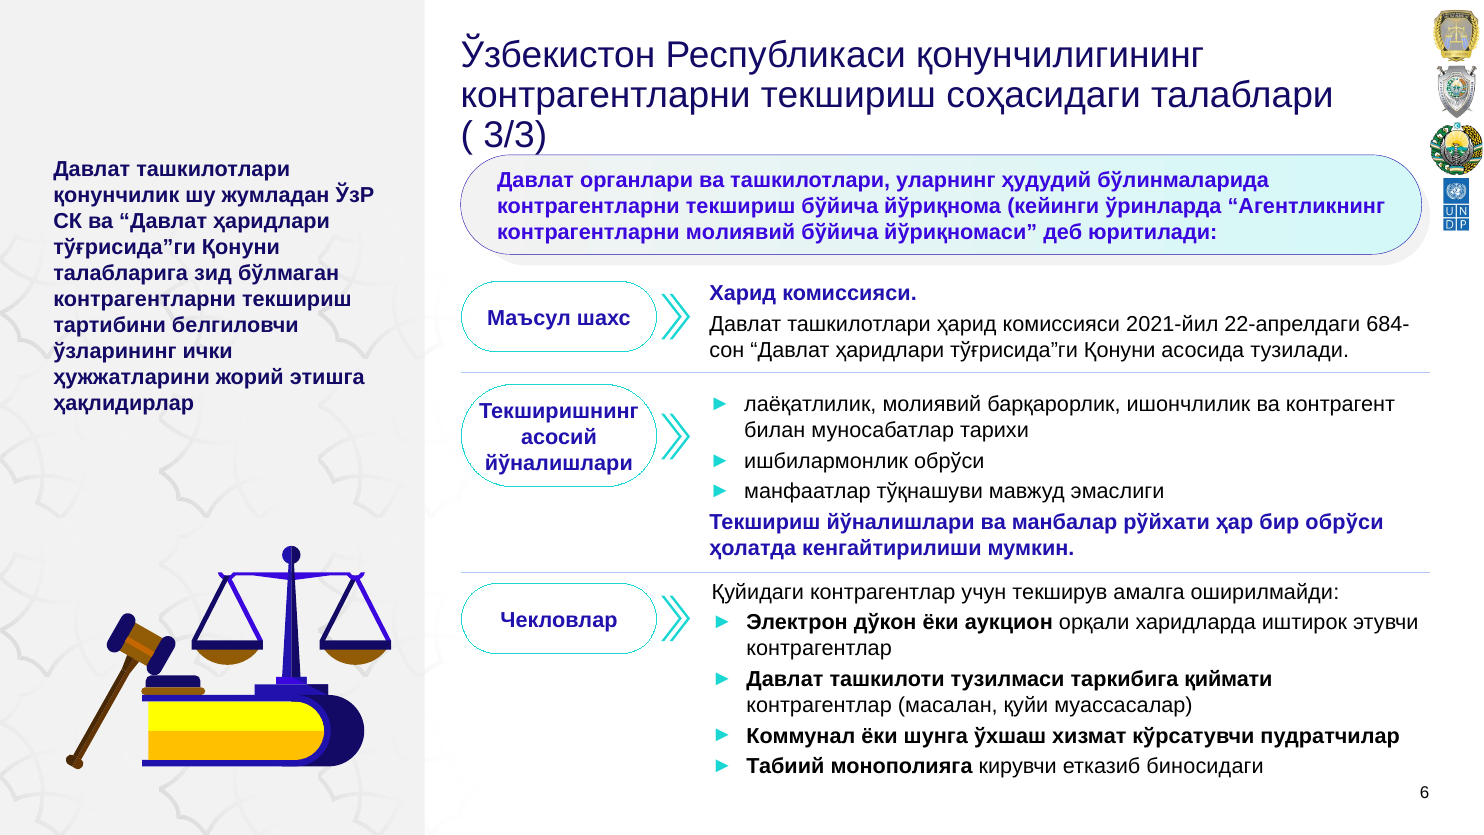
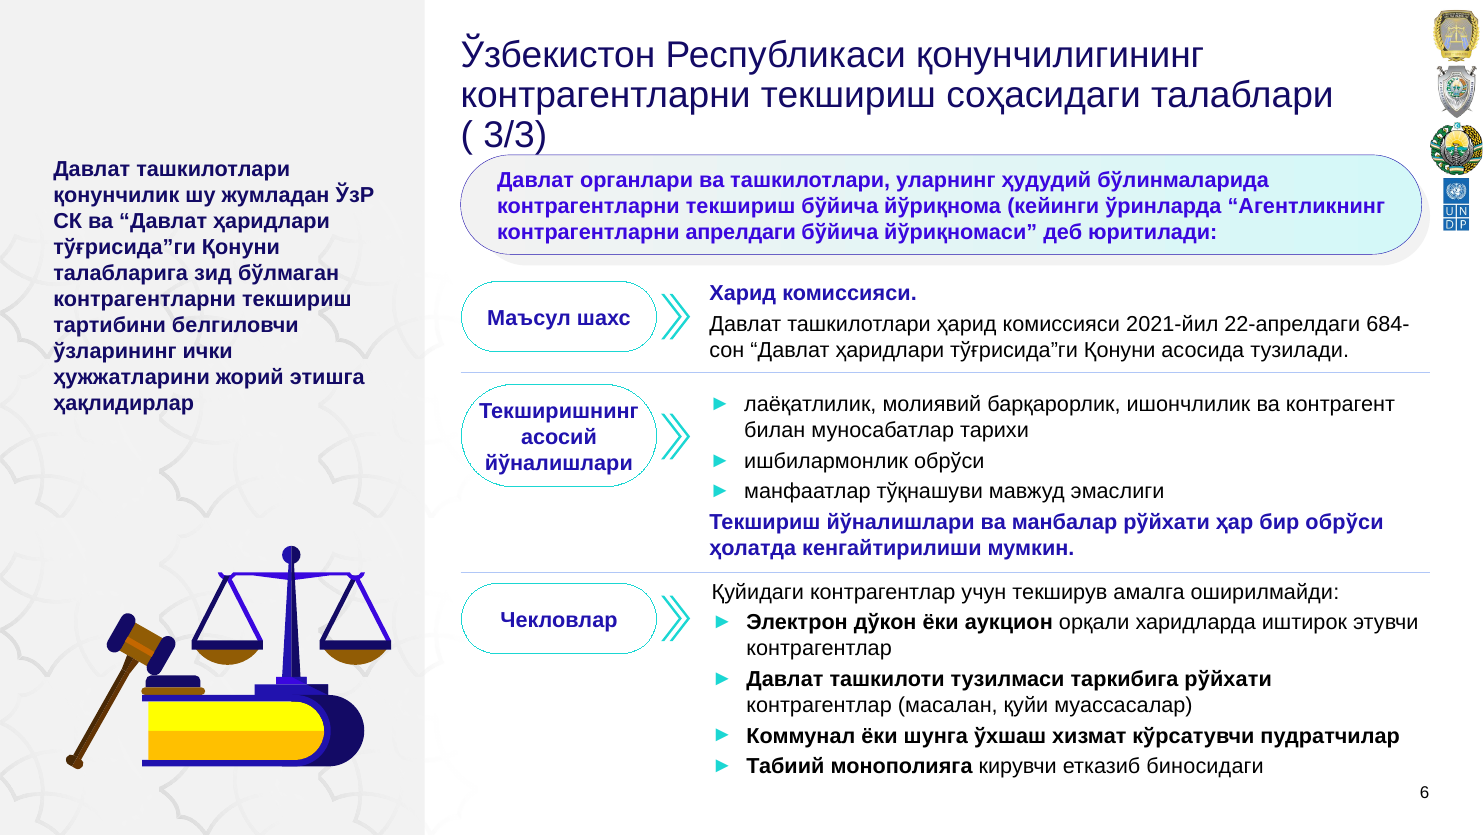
контрагентларни молиявий: молиявий -> апрелдаги
таркибига қиймати: қиймати -> рўйхати
